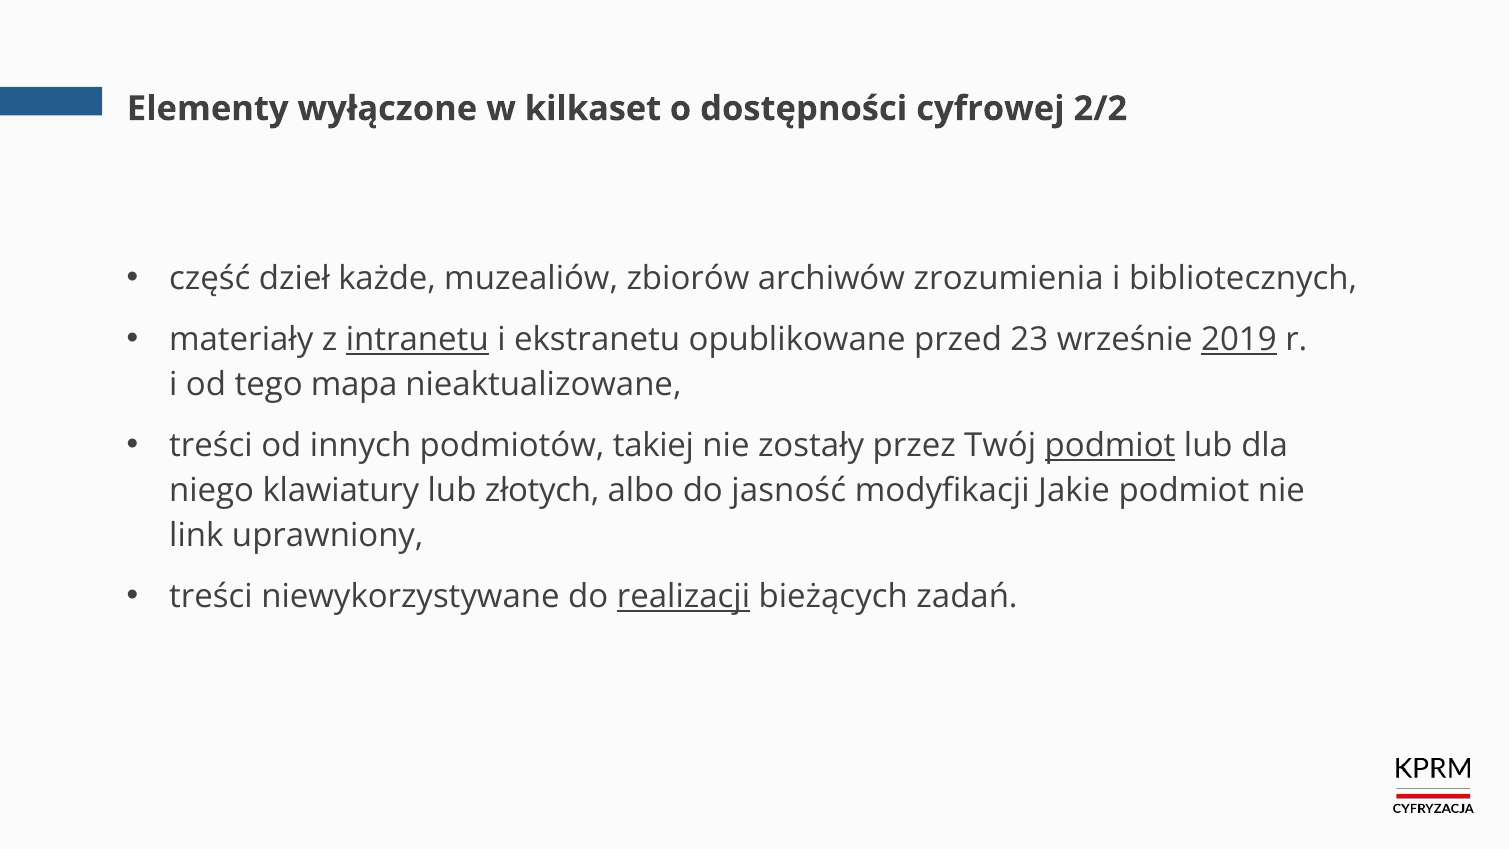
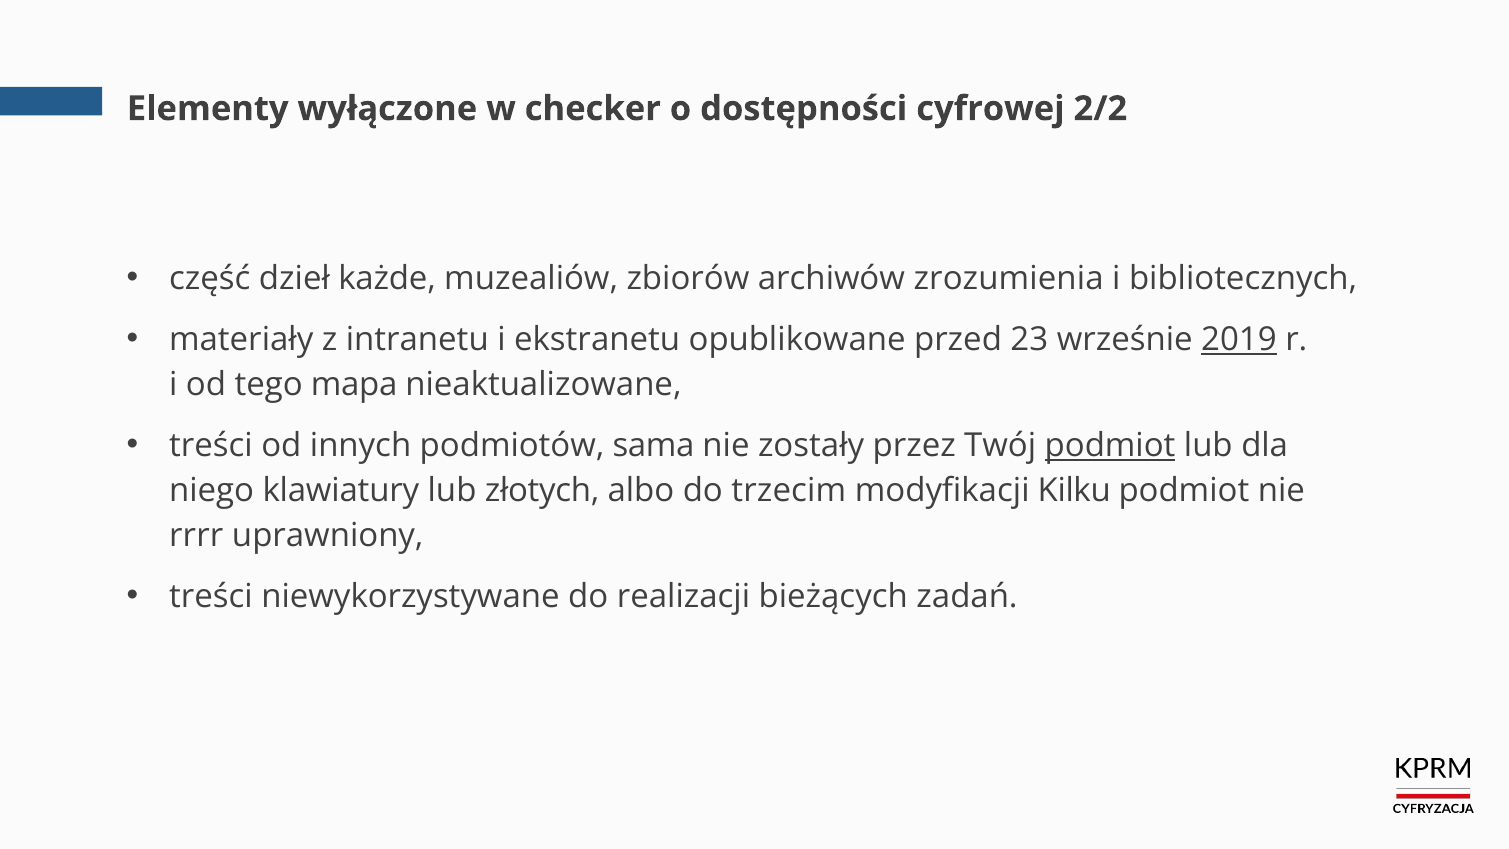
kilkaset: kilkaset -> checker
intranetu underline: present -> none
takiej: takiej -> sama
jasność: jasność -> trzecim
Jakie: Jakie -> Kilku
link: link -> rrrr
realizacji underline: present -> none
